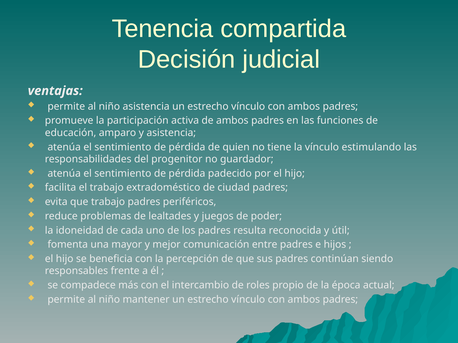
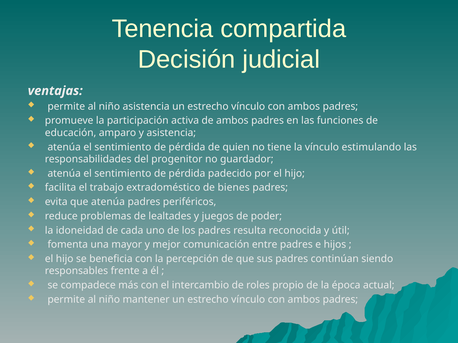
ciudad: ciudad -> bienes
que trabajo: trabajo -> atenúa
